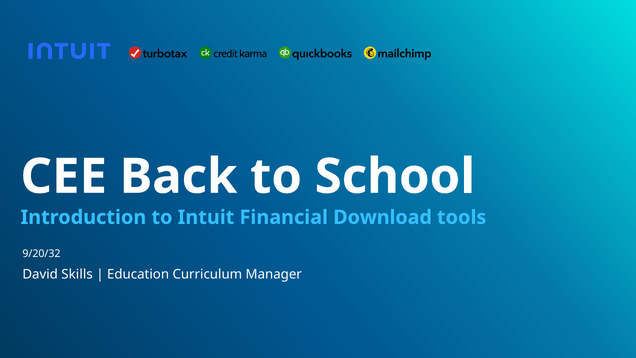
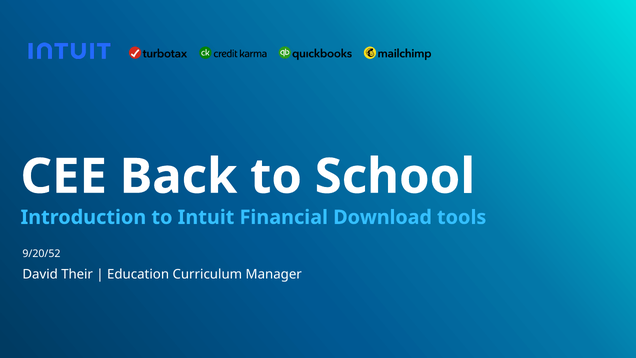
9/20/32: 9/20/32 -> 9/20/52
Skills: Skills -> Their
